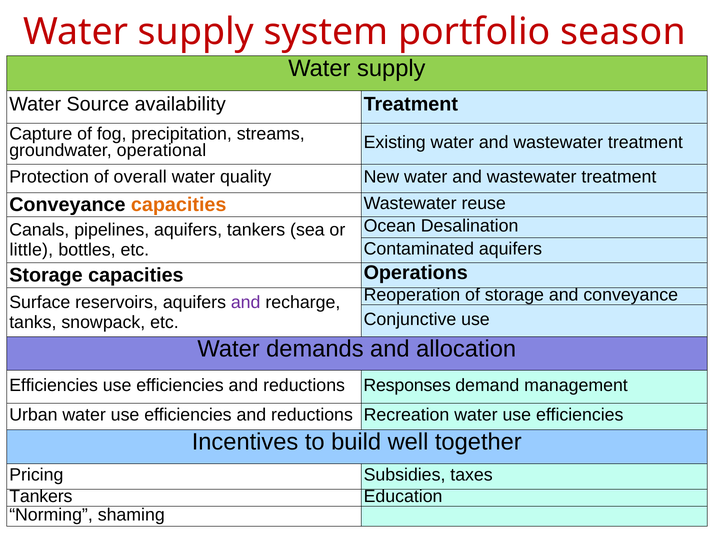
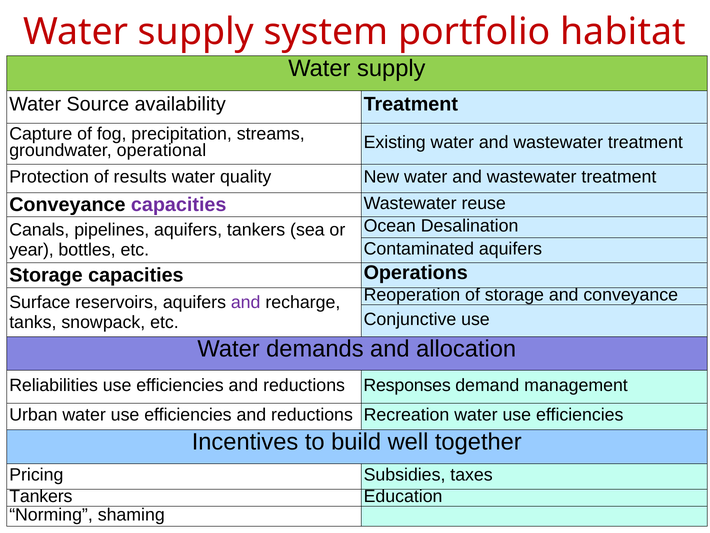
season: season -> habitat
overall: overall -> results
capacities at (179, 205) colour: orange -> purple
little: little -> year
Efficiencies at (54, 385): Efficiencies -> Reliabilities
